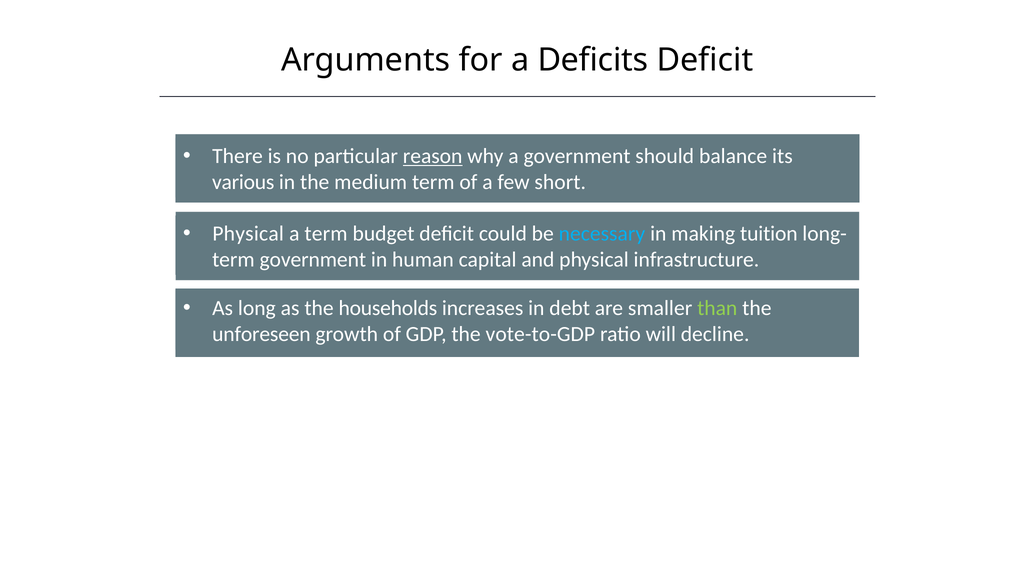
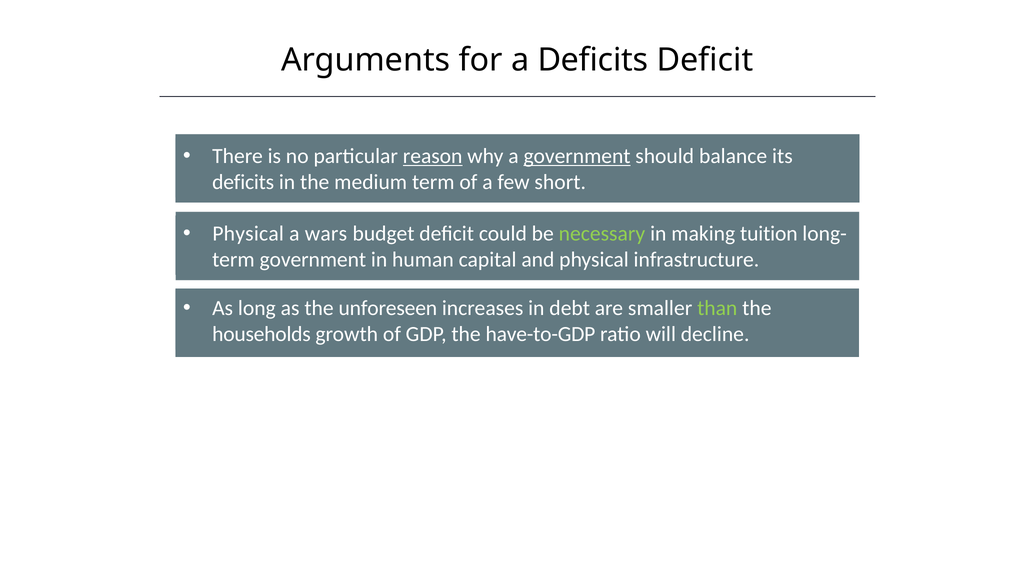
government at (577, 156) underline: none -> present
various at (243, 182): various -> deficits
a term: term -> wars
necessary colour: light blue -> light green
households: households -> unforeseen
unforeseen: unforeseen -> households
vote-to-GDP: vote-to-GDP -> have-to-GDP
